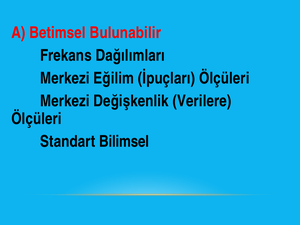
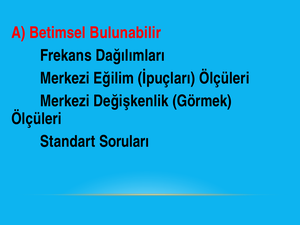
Verilere: Verilere -> Görmek
Bilimsel: Bilimsel -> Soruları
